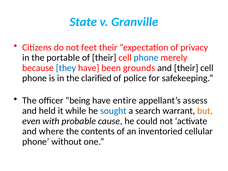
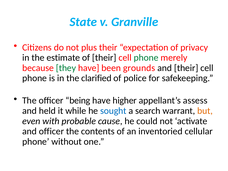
feet: feet -> plus
portable: portable -> estimate
phone at (146, 58) colour: blue -> green
they colour: blue -> green
entire: entire -> higher
and where: where -> officer
